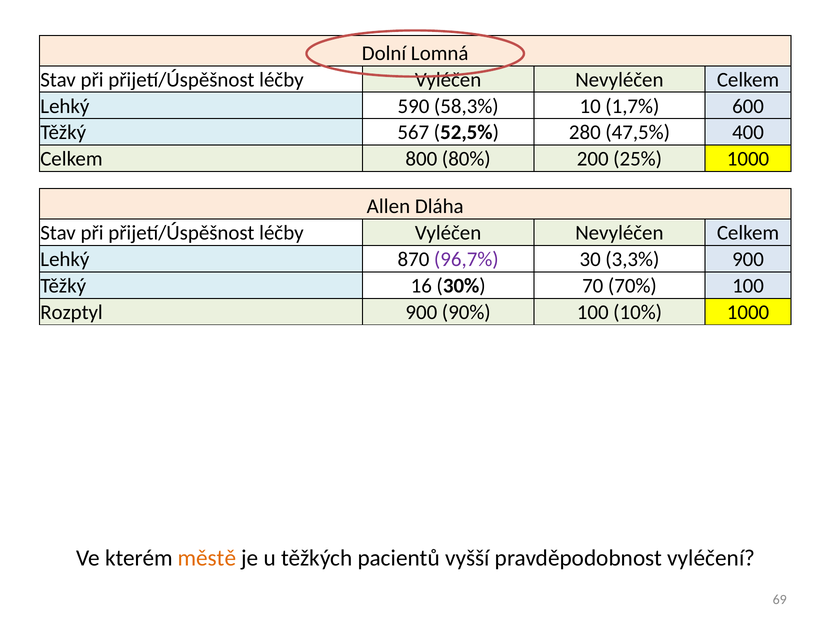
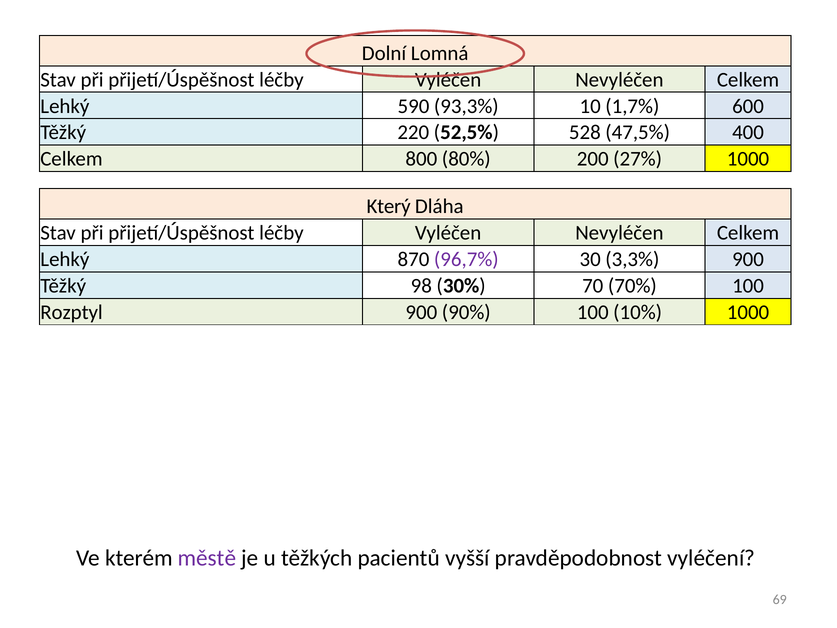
58,3%: 58,3% -> 93,3%
567: 567 -> 220
280: 280 -> 528
25%: 25% -> 27%
Allen: Allen -> Který
16: 16 -> 98
městě colour: orange -> purple
